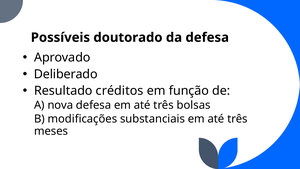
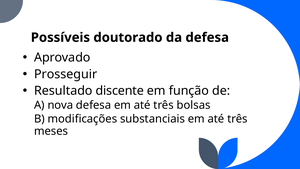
Deliberado: Deliberado -> Prosseguir
créditos: créditos -> discente
